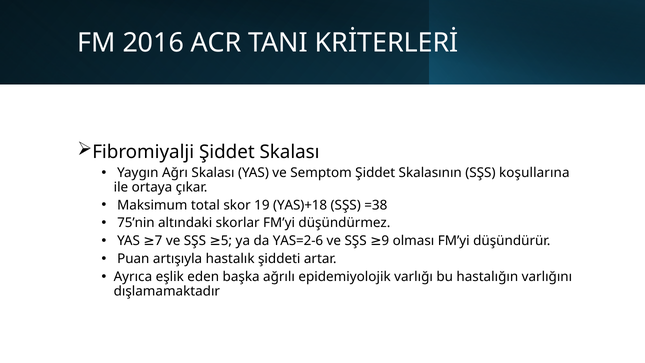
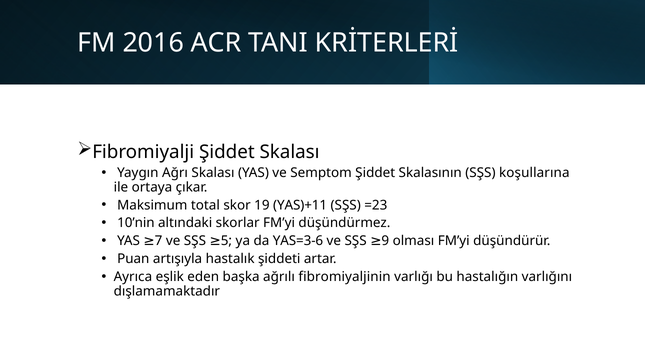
YAS)+18: YAS)+18 -> YAS)+11
=38: =38 -> =23
75’nin: 75’nin -> 10’nin
YAS=2-6: YAS=2-6 -> YAS=3-6
epidemiyolojik: epidemiyolojik -> fibromiyaljinin
